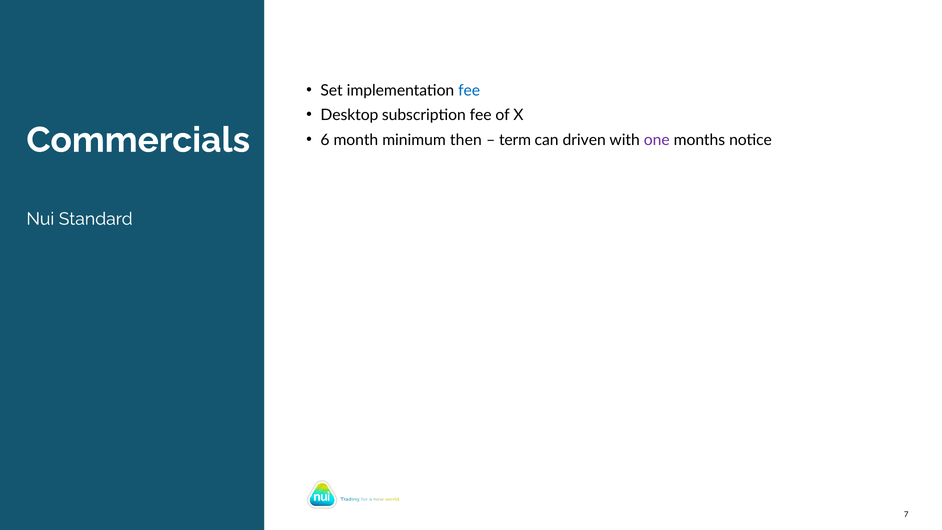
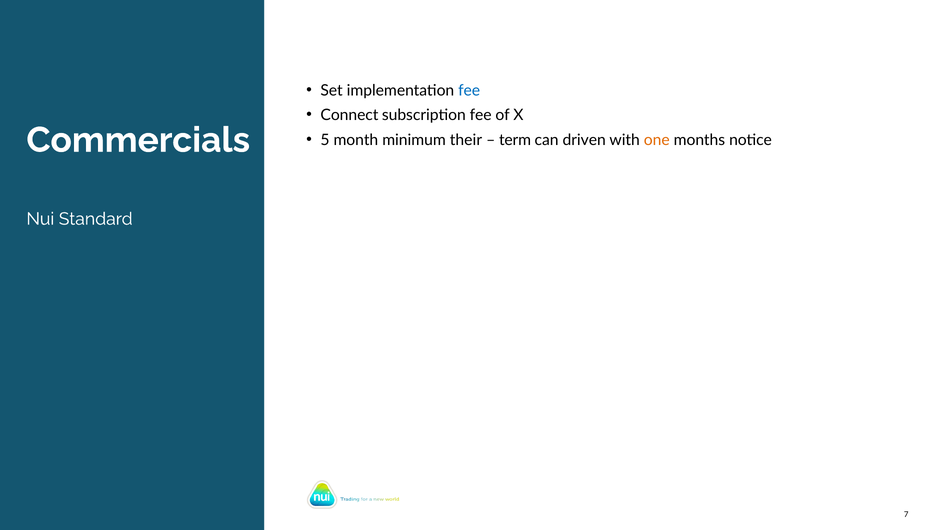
Desktop: Desktop -> Connect
6: 6 -> 5
then: then -> their
one colour: purple -> orange
